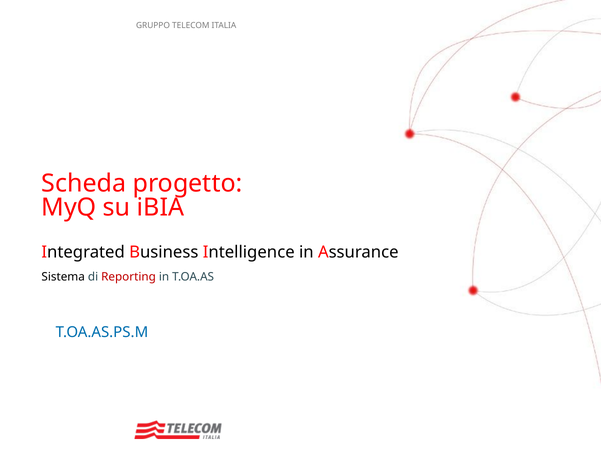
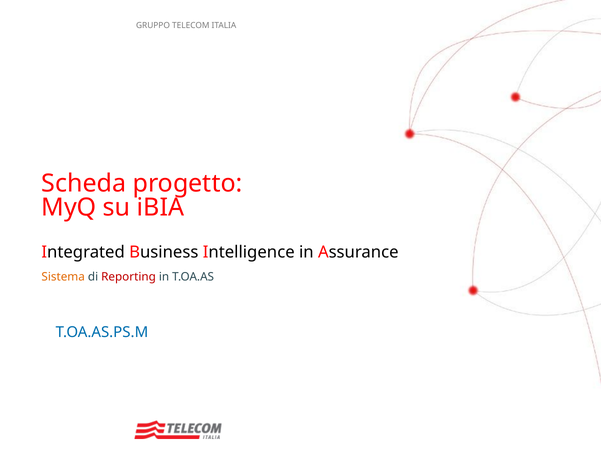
Sistema colour: black -> orange
